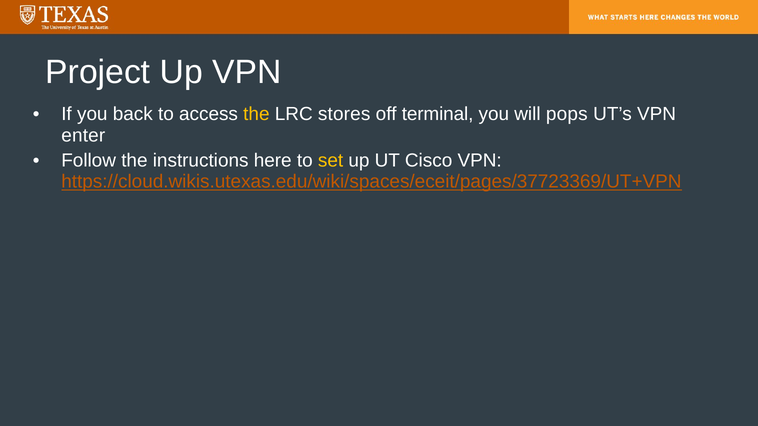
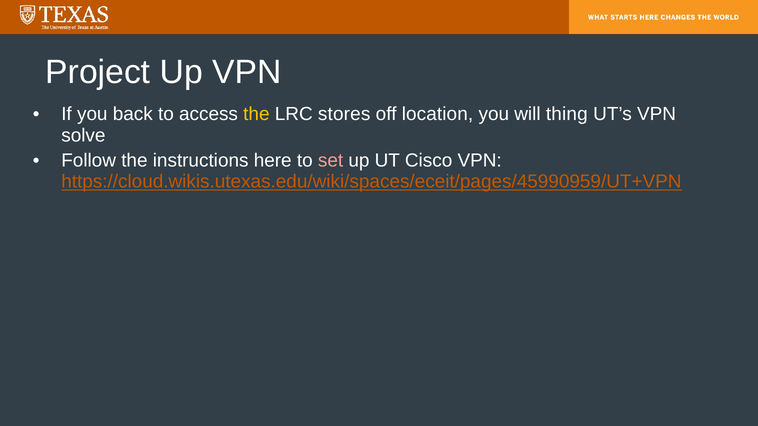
terminal: terminal -> location
pops: pops -> thing
enter: enter -> solve
set colour: yellow -> pink
https://cloud.wikis.utexas.edu/wiki/spaces/eceit/pages/37723369/UT+VPN: https://cloud.wikis.utexas.edu/wiki/spaces/eceit/pages/37723369/UT+VPN -> https://cloud.wikis.utexas.edu/wiki/spaces/eceit/pages/45990959/UT+VPN
